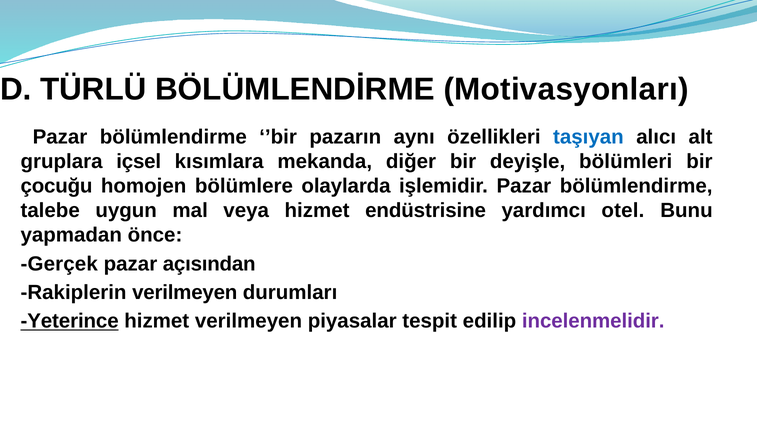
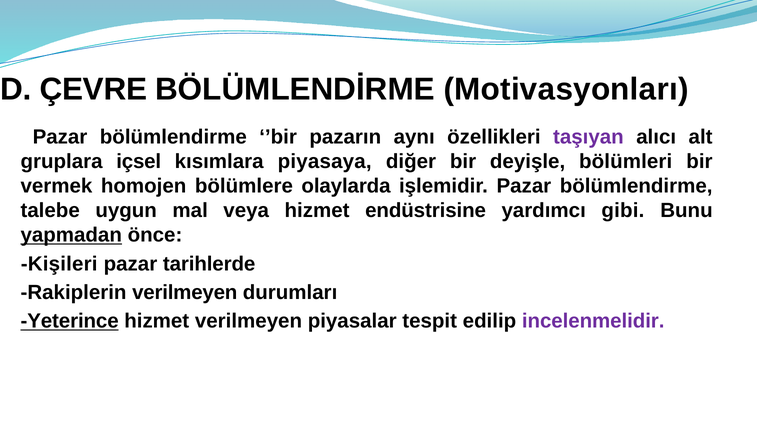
TÜRLÜ: TÜRLÜ -> ÇEVRE
taşıyan colour: blue -> purple
mekanda: mekanda -> piyasaya
çocuğu: çocuğu -> vermek
otel: otel -> gibi
yapmadan underline: none -> present
Gerçek: Gerçek -> Kişileri
açısından: açısından -> tarihlerde
